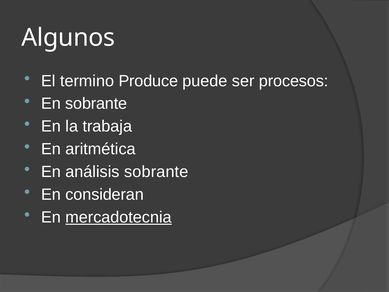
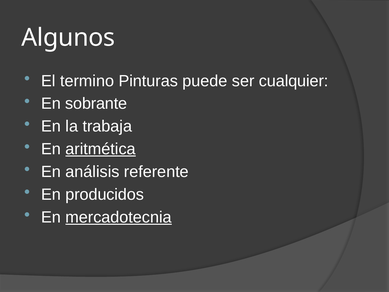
Produce: Produce -> Pinturas
procesos: procesos -> cualquier
aritmética underline: none -> present
análisis sobrante: sobrante -> referente
consideran: consideran -> producidos
